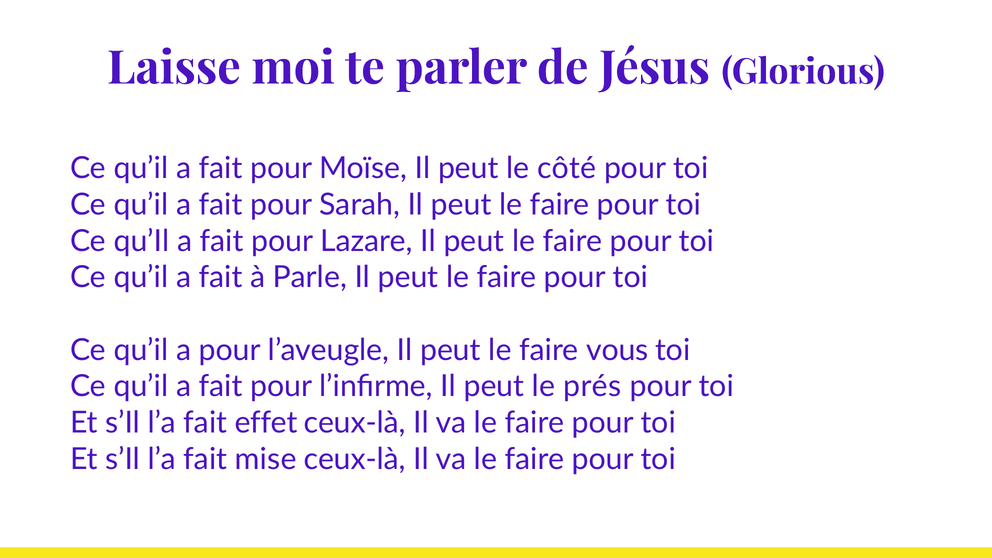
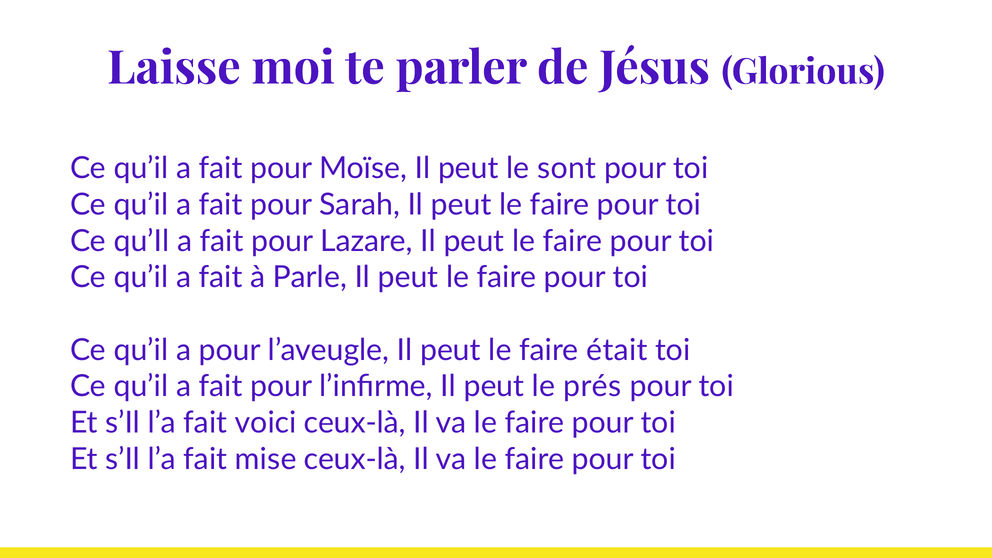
côté: côté -> sont
vous: vous -> était
effet: effet -> voici
